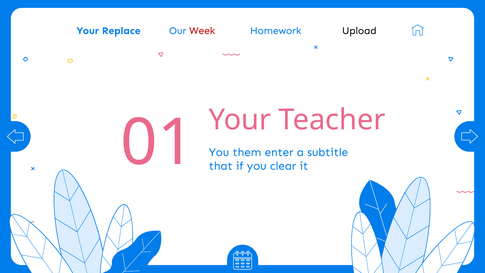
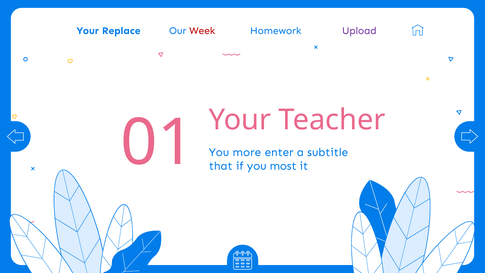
Upload colour: black -> purple
them: them -> more
clear: clear -> most
